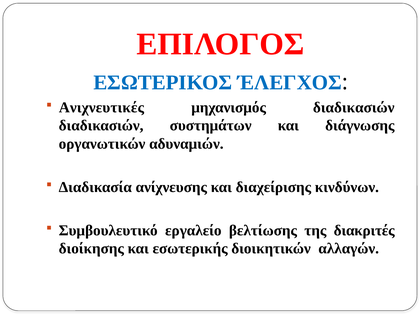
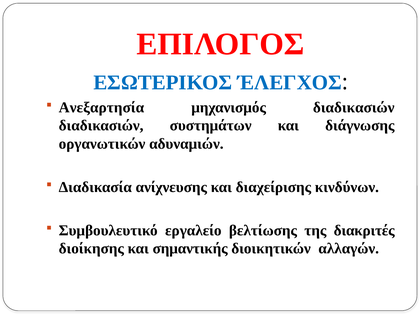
Ανιχνευτικές: Ανιχνευτικές -> Ανεξαρτησία
εσωτερικής: εσωτερικής -> σημαντικής
